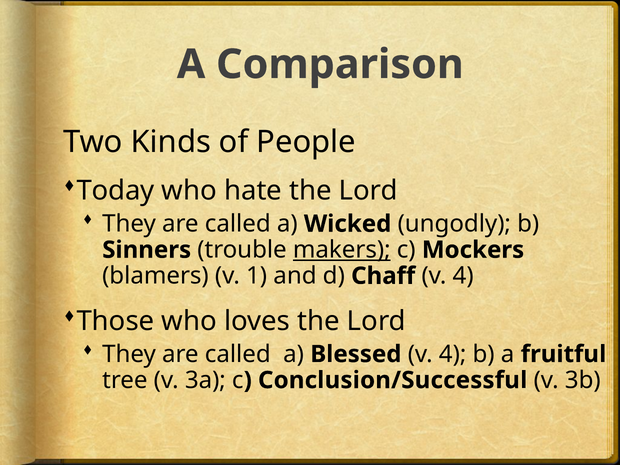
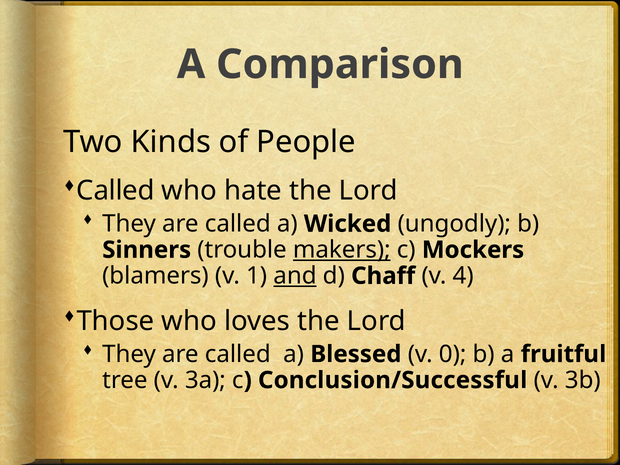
Today at (115, 191): Today -> Called
and underline: none -> present
Blessed v 4: 4 -> 0
